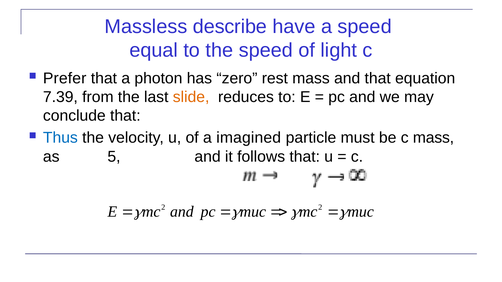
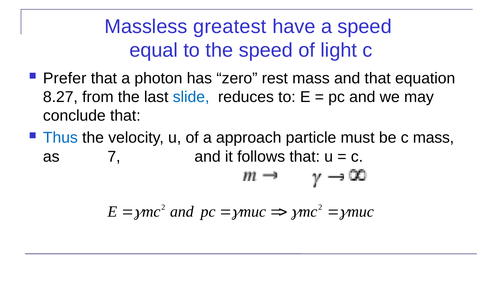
describe: describe -> greatest
7.39: 7.39 -> 8.27
slide colour: orange -> blue
imagined: imagined -> approach
5: 5 -> 7
